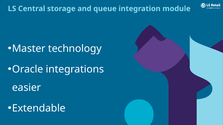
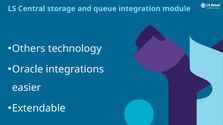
Master: Master -> Others
